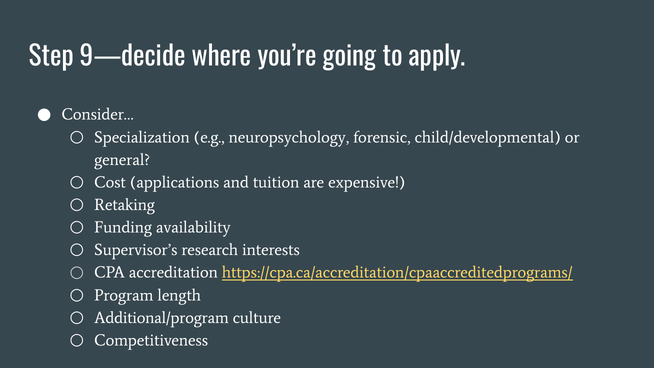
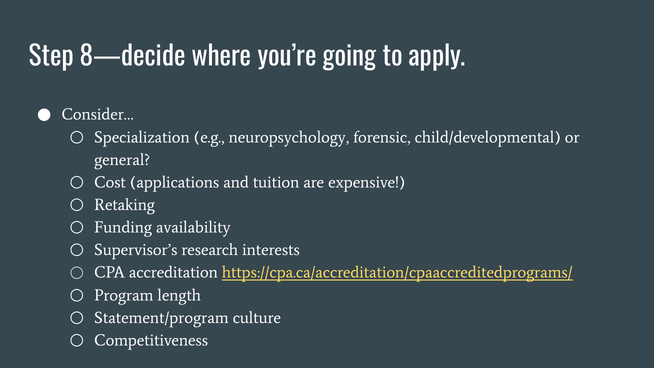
9—decide: 9—decide -> 8—decide
Additional/program: Additional/program -> Statement/program
